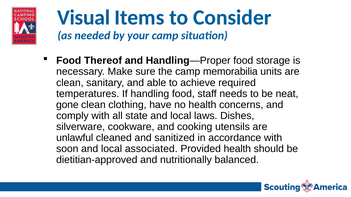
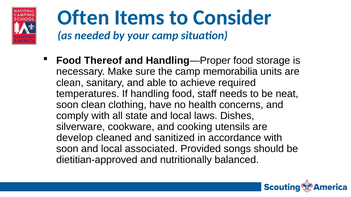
Visual: Visual -> Often
gone at (67, 105): gone -> soon
unlawful: unlawful -> develop
Provided health: health -> songs
